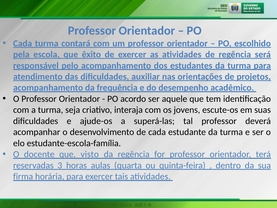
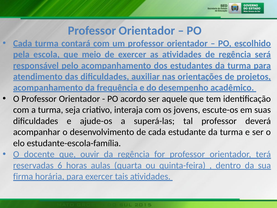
êxito: êxito -> meio
visto: visto -> ouvir
3: 3 -> 6
